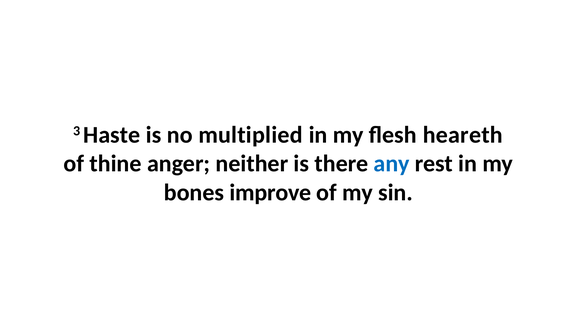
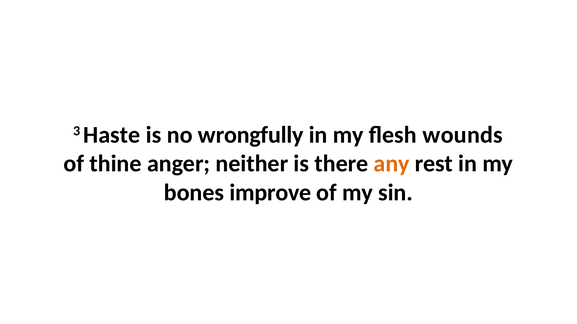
multiplied: multiplied -> wrongfully
heareth: heareth -> wounds
any colour: blue -> orange
